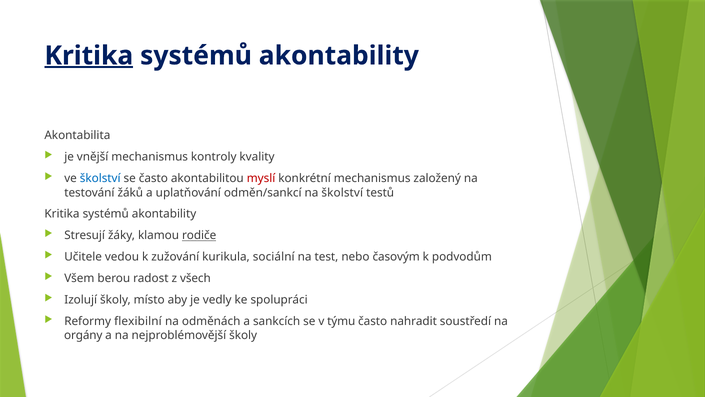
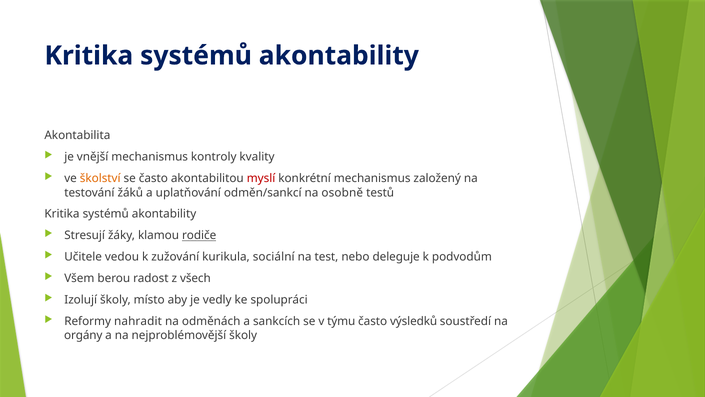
Kritika at (89, 56) underline: present -> none
školství at (100, 178) colour: blue -> orange
na školství: školství -> osobně
časovým: časovým -> deleguje
flexibilní: flexibilní -> nahradit
nahradit: nahradit -> výsledků
